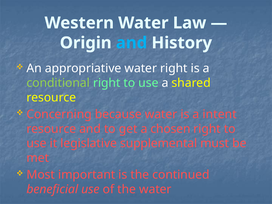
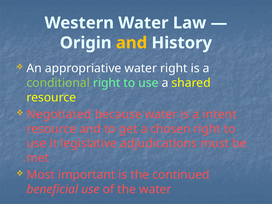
and at (132, 43) colour: light blue -> yellow
Concerning: Concerning -> Negotiated
supplemental: supplemental -> adjudications
